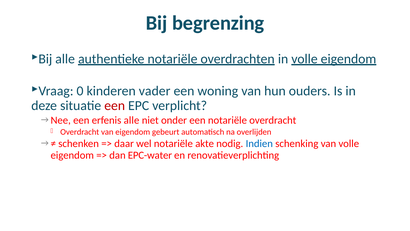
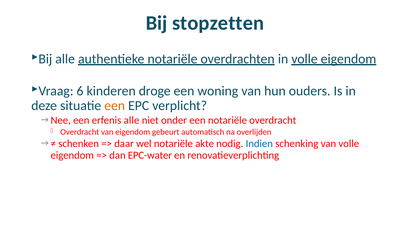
begrenzing: begrenzing -> stopzetten
0: 0 -> 6
vader: vader -> droge
een at (115, 106) colour: red -> orange
